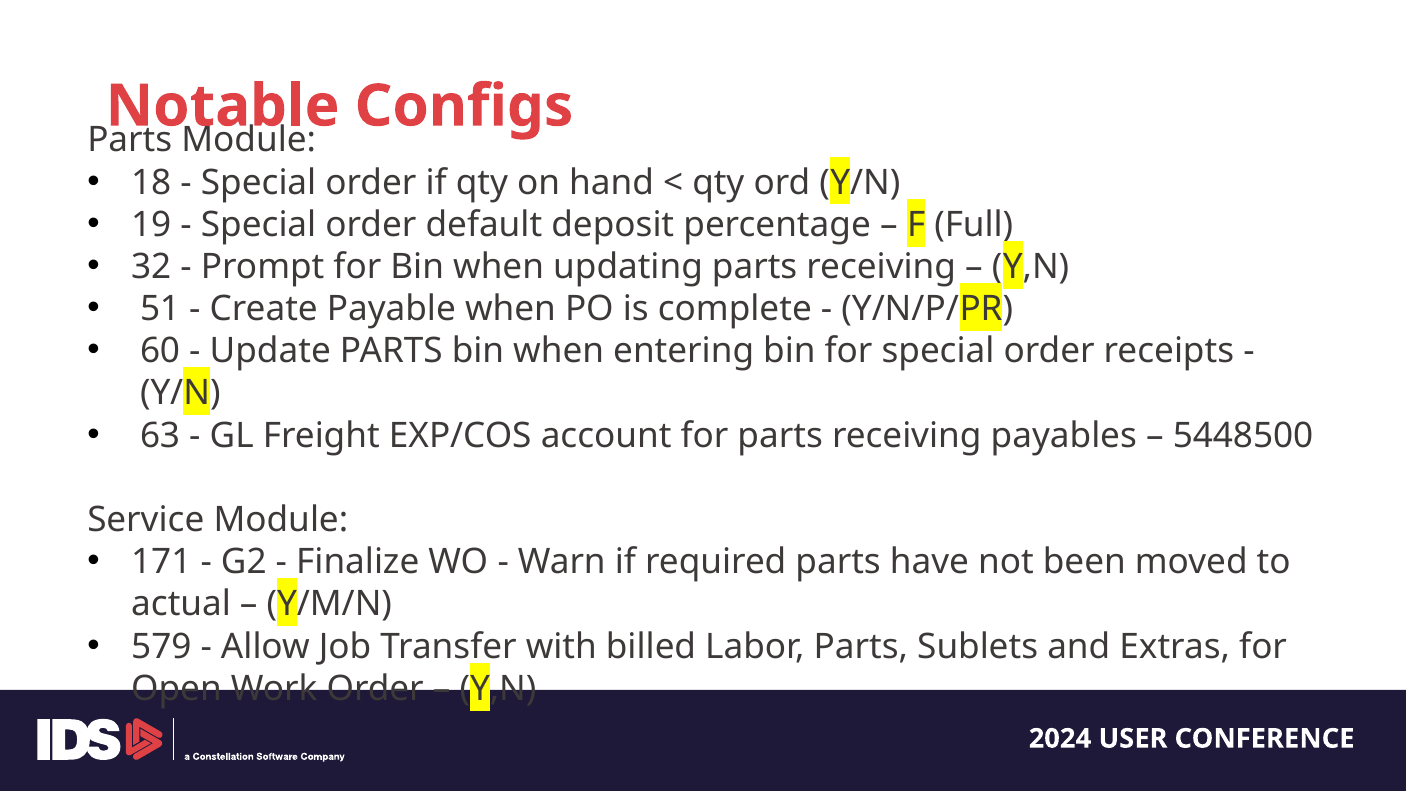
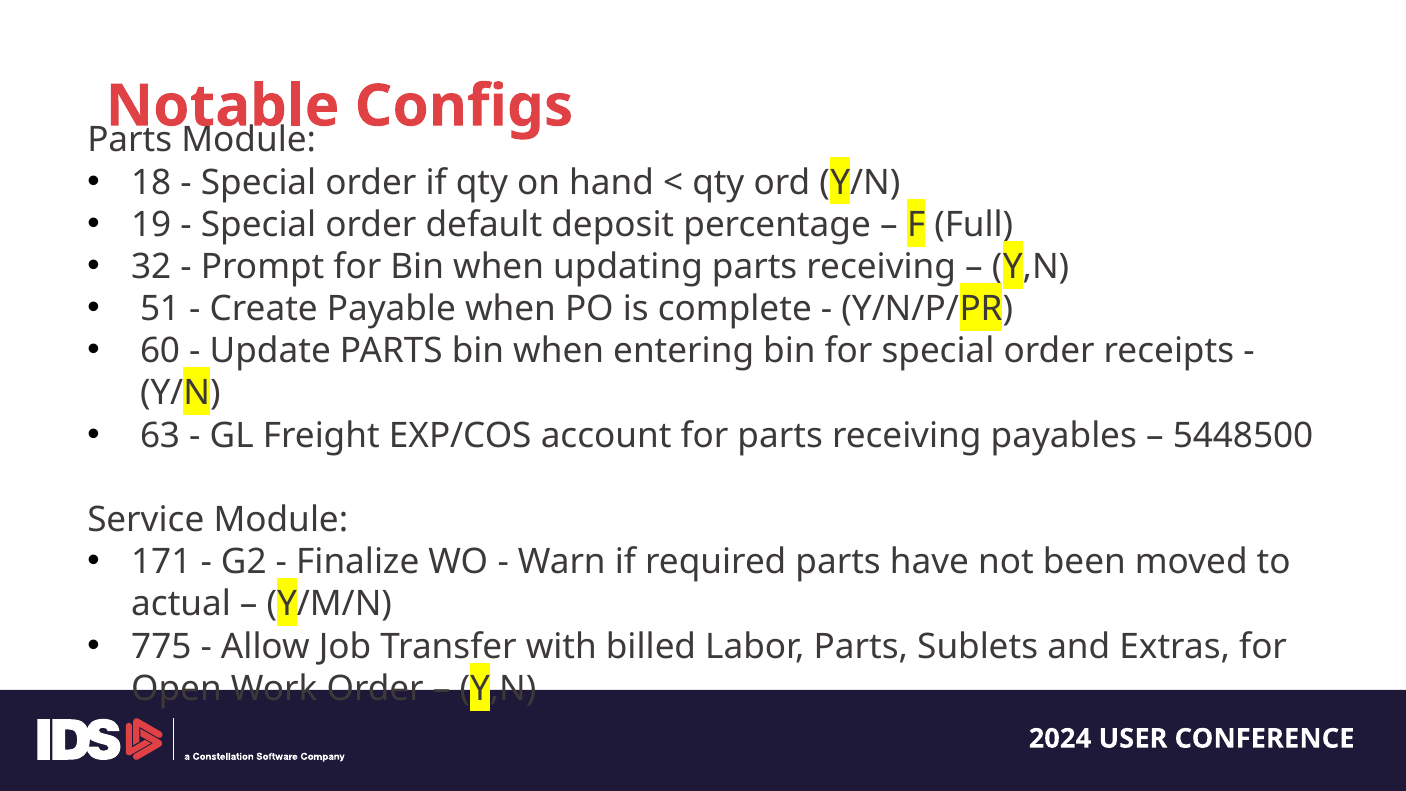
579: 579 -> 775
